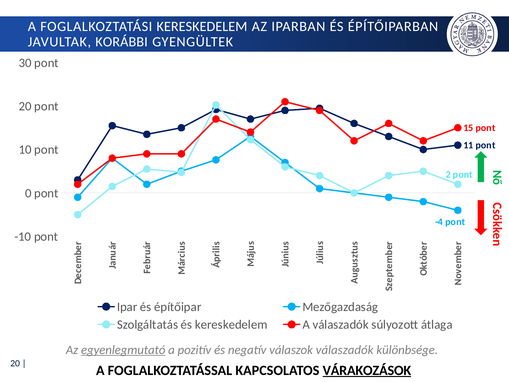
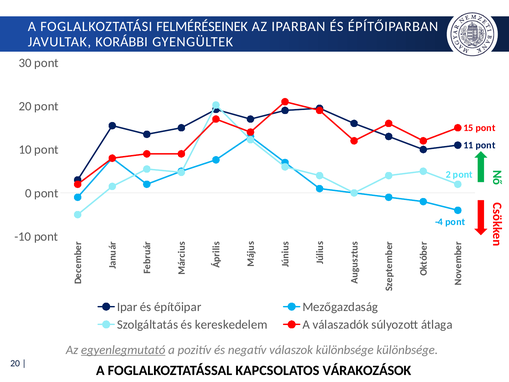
FOGLALKOZTATÁSI KERESKEDELEM: KERESKEDELEM -> FELMÉRÉSEINEK
válaszok válaszadók: válaszadók -> különbsége
VÁRAKOZÁSOK underline: present -> none
